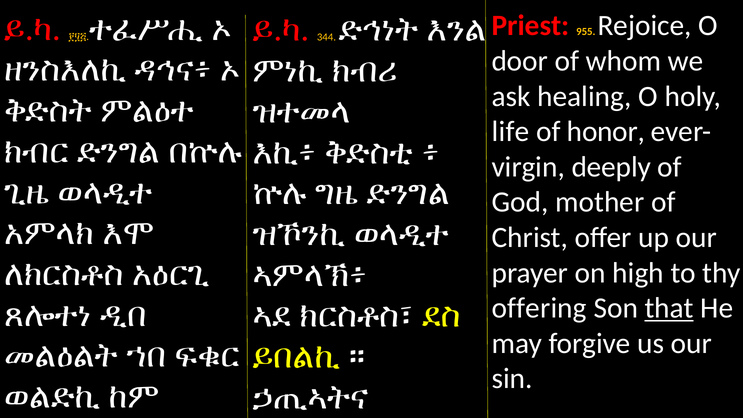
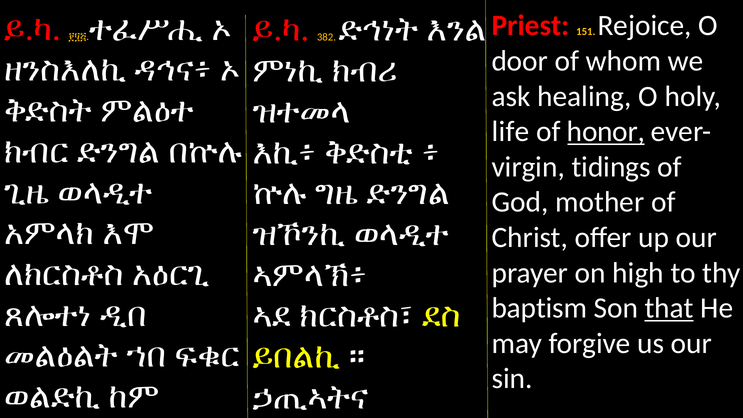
955: 955 -> 151
344: 344 -> 382
honor underline: none -> present
deeply: deeply -> tidings
offering: offering -> baptism
